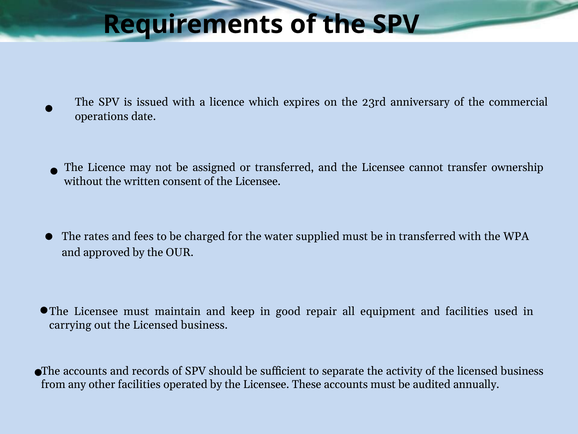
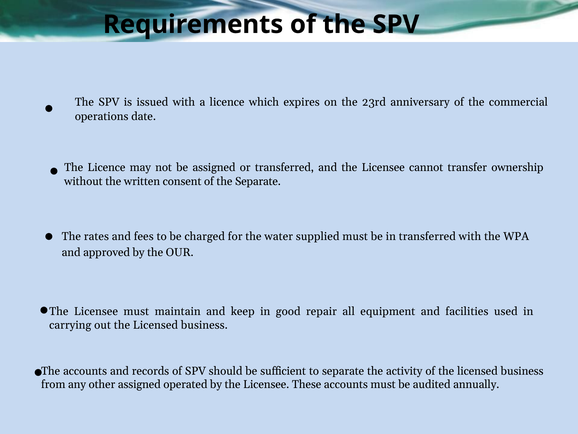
of the Licensee: Licensee -> Separate
other facilities: facilities -> assigned
